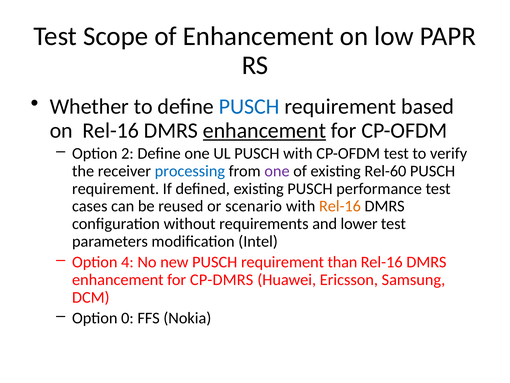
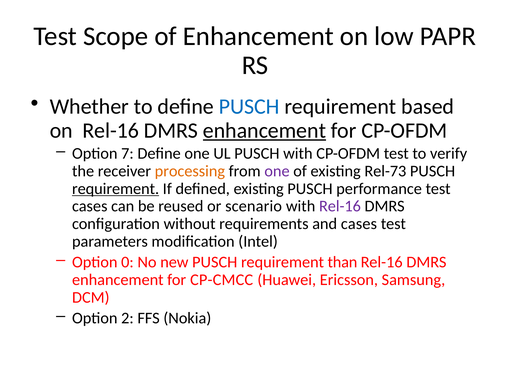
2: 2 -> 7
processing colour: blue -> orange
Rel-60: Rel-60 -> Rel-73
requirement at (116, 188) underline: none -> present
Rel-16 at (340, 206) colour: orange -> purple
and lower: lower -> cases
4: 4 -> 0
CP-DMRS: CP-DMRS -> CP-CMCC
0: 0 -> 2
